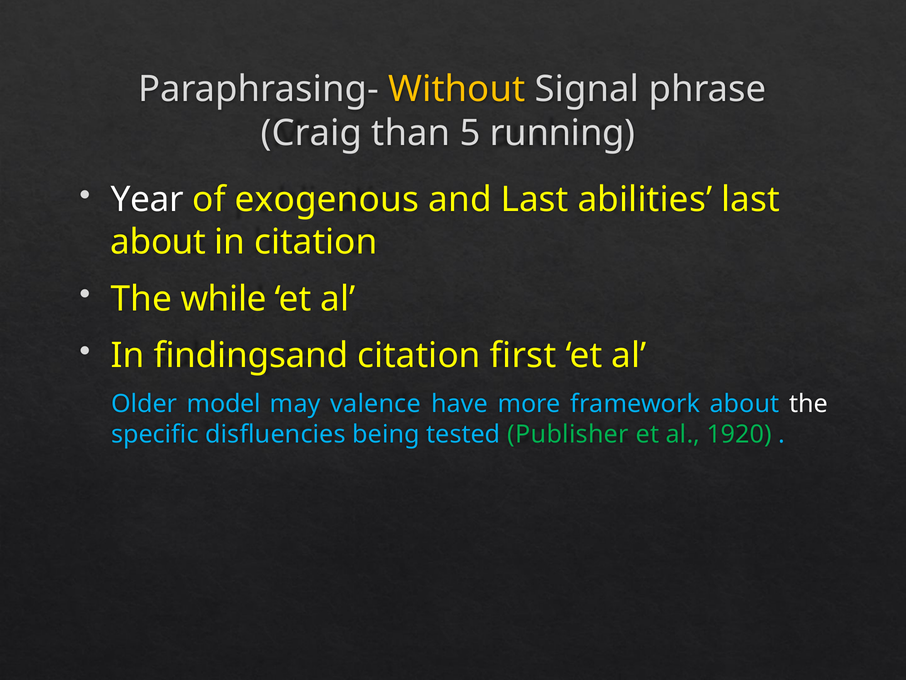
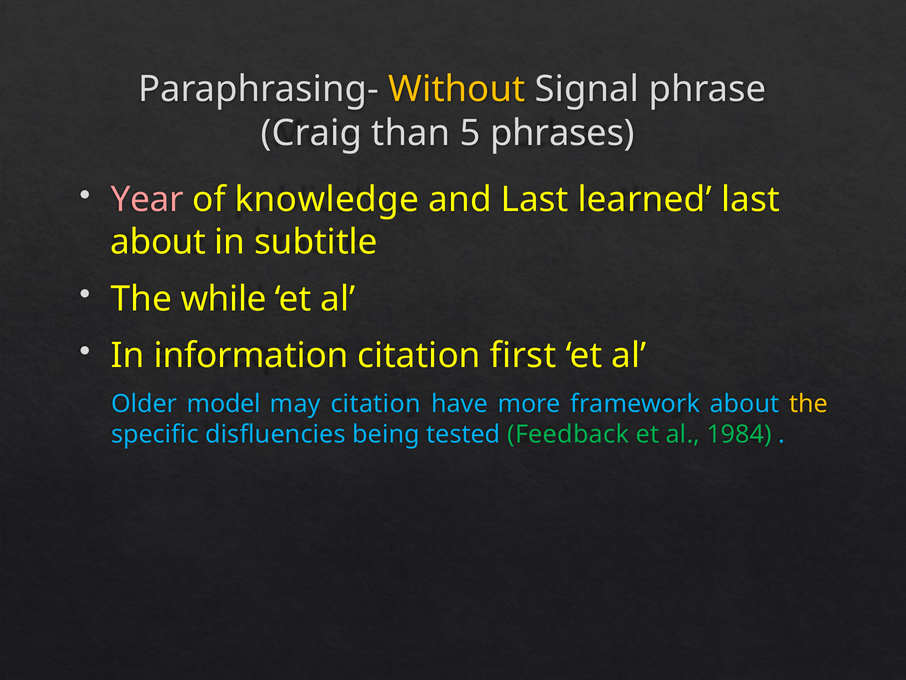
running: running -> phrases
Year colour: white -> pink
exogenous: exogenous -> knowledge
abilities: abilities -> learned
in citation: citation -> subtitle
findingsand: findingsand -> information
may valence: valence -> citation
the at (809, 404) colour: white -> yellow
Publisher: Publisher -> Feedback
1920: 1920 -> 1984
